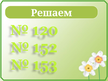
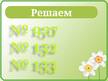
120: 120 -> 927
